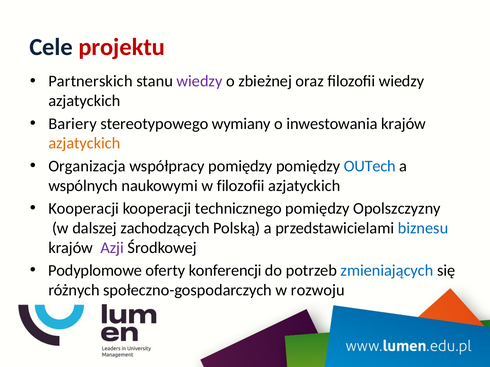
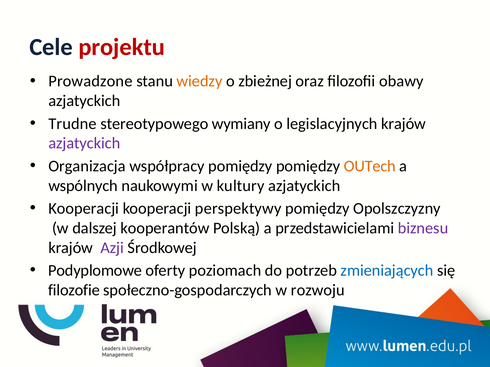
Partnerskich: Partnerskich -> Prowadzone
wiedzy at (200, 81) colour: purple -> orange
filozofii wiedzy: wiedzy -> obawy
Bariery: Bariery -> Trudne
inwestowania: inwestowania -> legislacyjnych
azjatyckich at (84, 143) colour: orange -> purple
OUTech colour: blue -> orange
w filozofii: filozofii -> kultury
technicznego: technicznego -> perspektywy
zachodzących: zachodzących -> kooperantów
biznesu colour: blue -> purple
konferencji: konferencji -> poziomach
różnych: różnych -> filozofie
